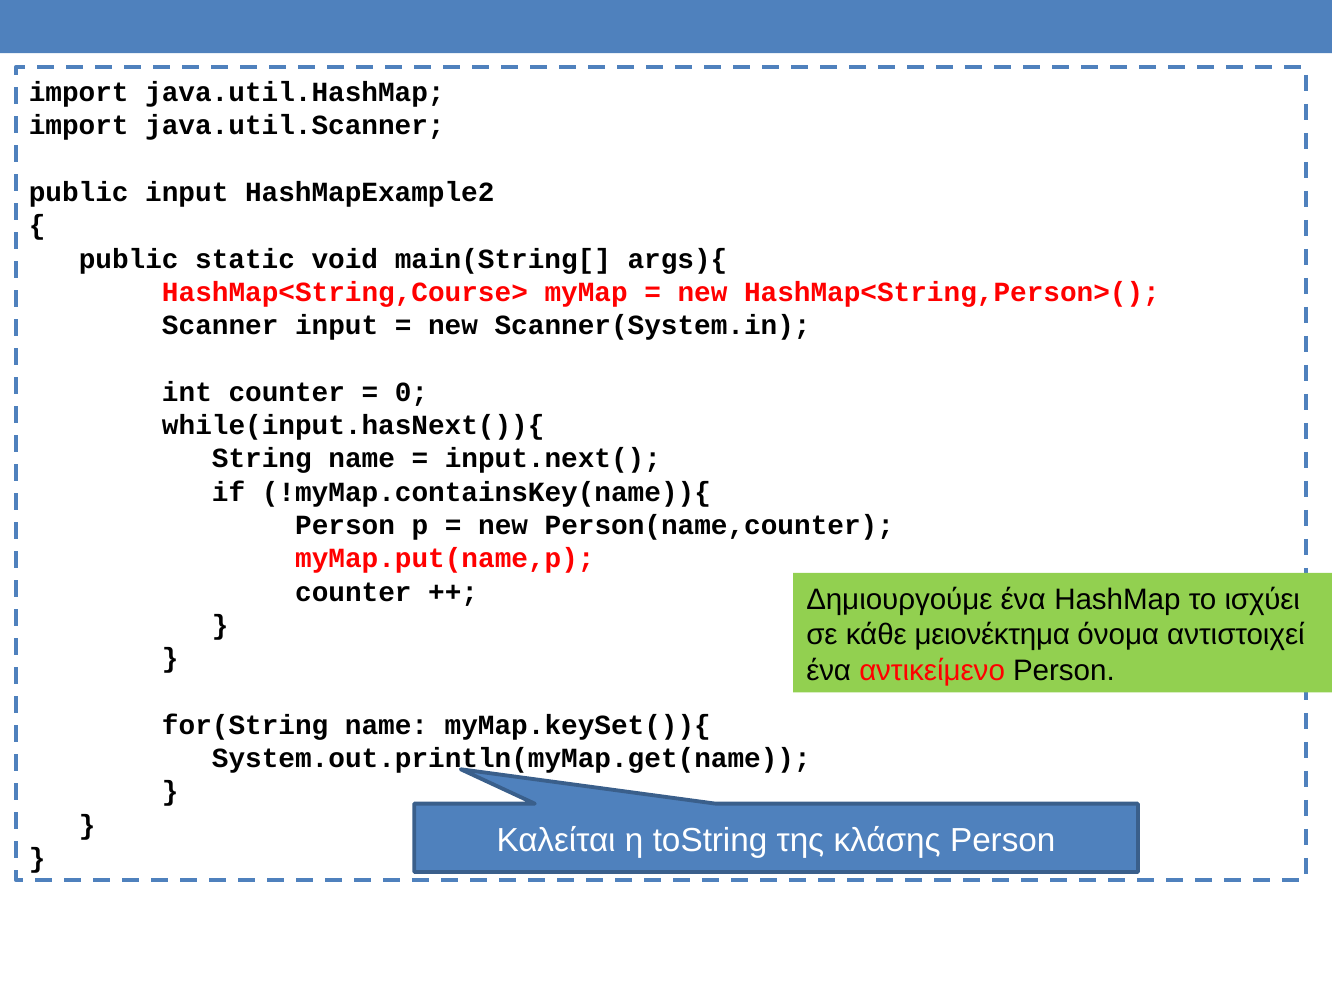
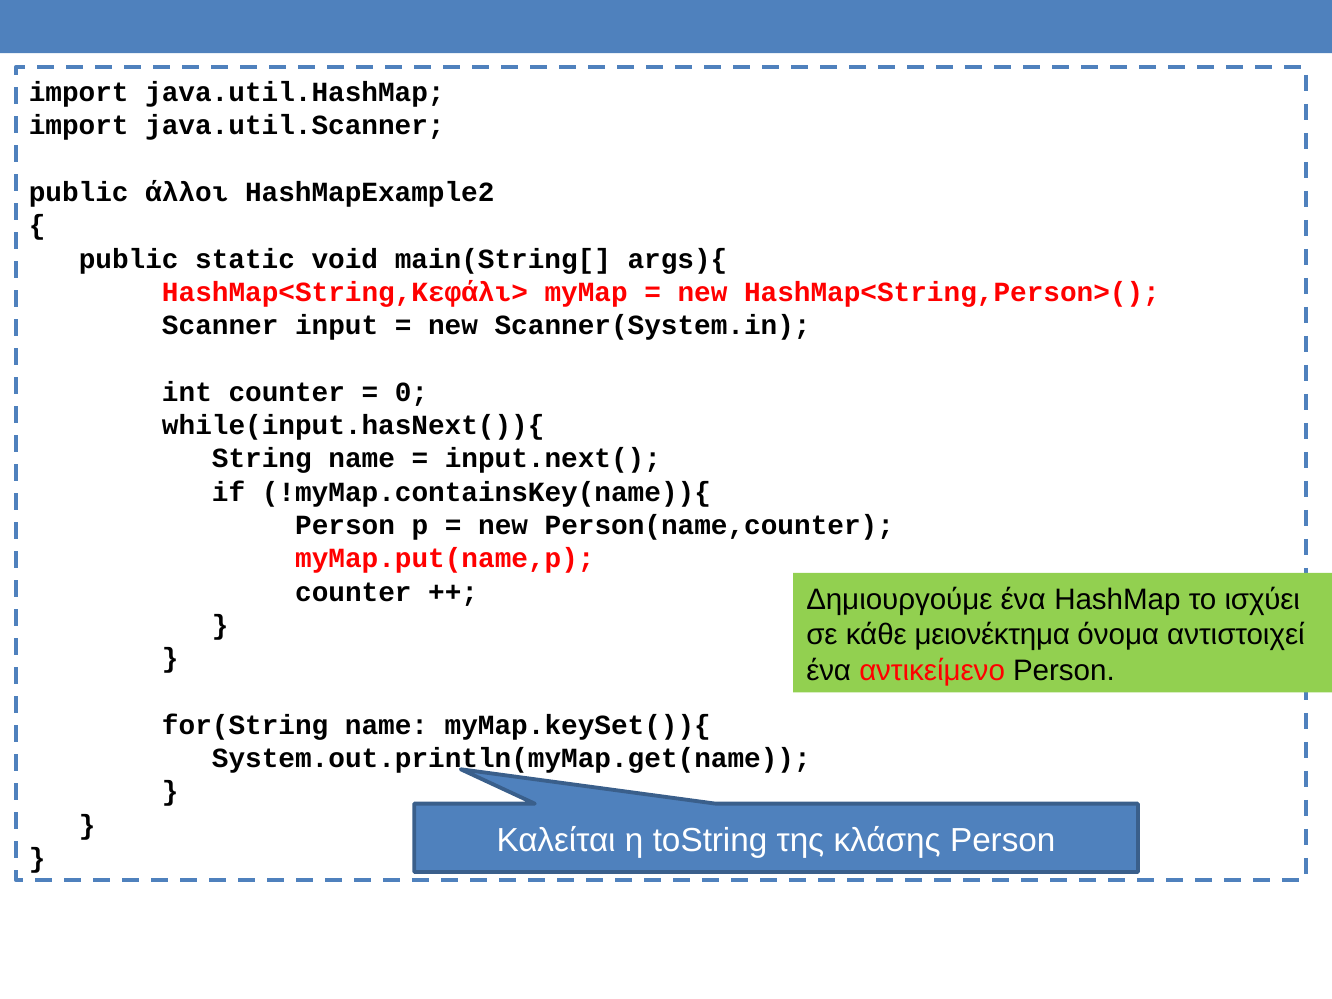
public input: input -> άλλοι
HashMap<String,Course>: HashMap<String,Course> -> HashMap<String,Κεφάλι>
